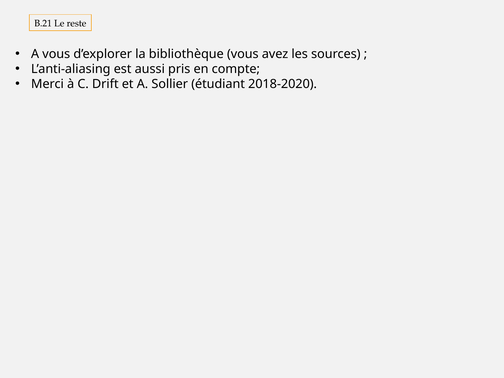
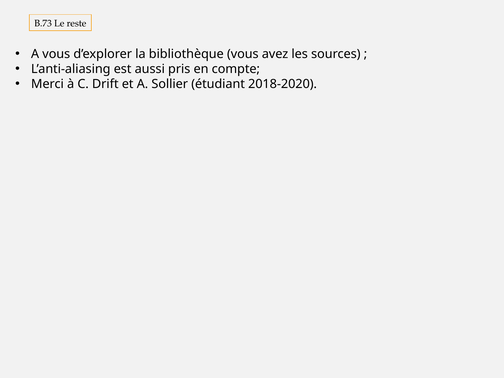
B.21: B.21 -> B.73
